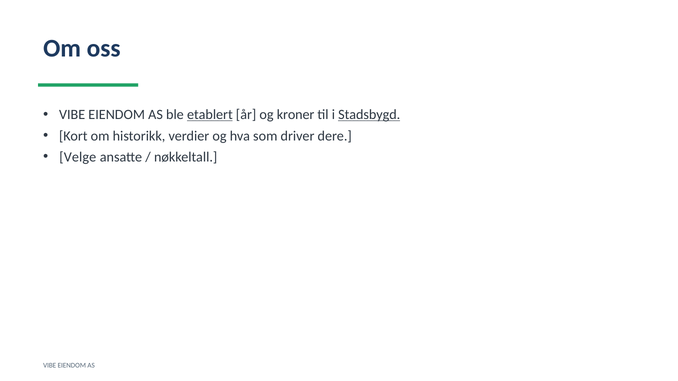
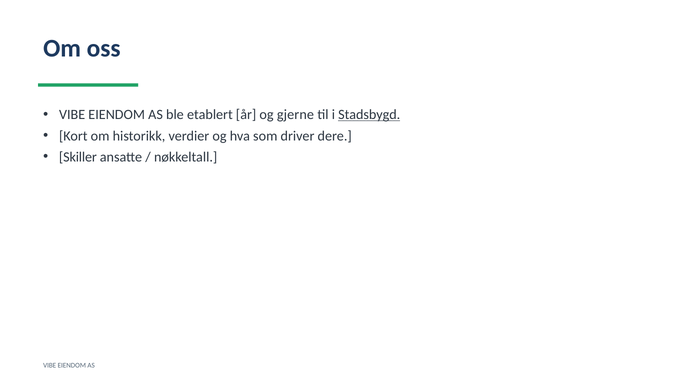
etablert underline: present -> none
kroner: kroner -> gjerne
Velge: Velge -> Skiller
